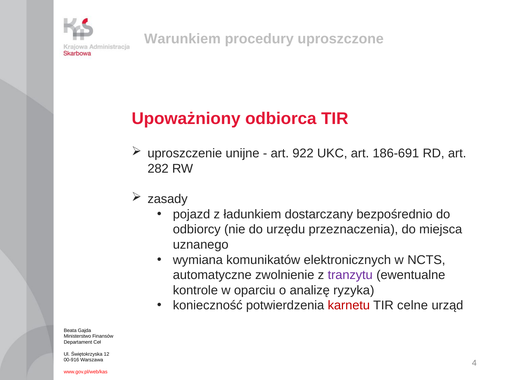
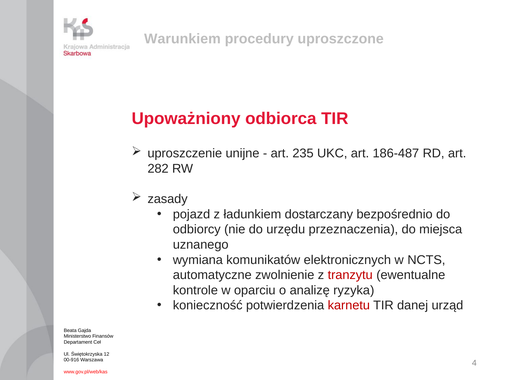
922: 922 -> 235
186-691: 186-691 -> 186-487
tranzytu colour: purple -> red
celne: celne -> danej
